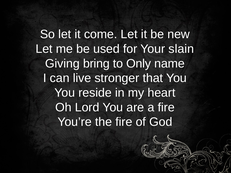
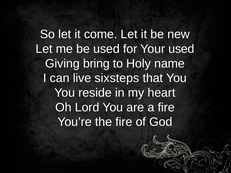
Your slain: slain -> used
Only: Only -> Holy
stronger: stronger -> sixsteps
